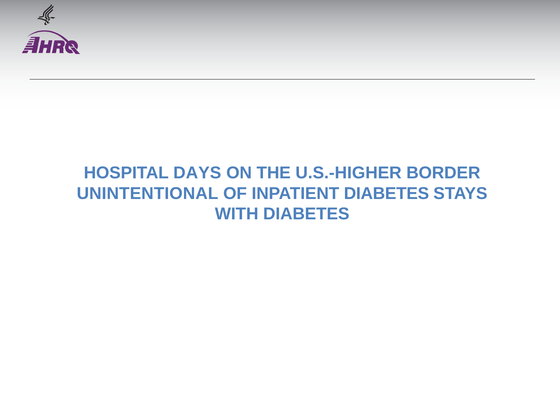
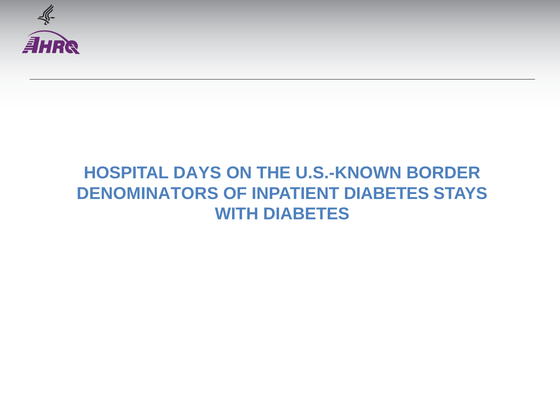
U.S.-HIGHER: U.S.-HIGHER -> U.S.-KNOWN
UNINTENTIONAL: UNINTENTIONAL -> DENOMINATORS
